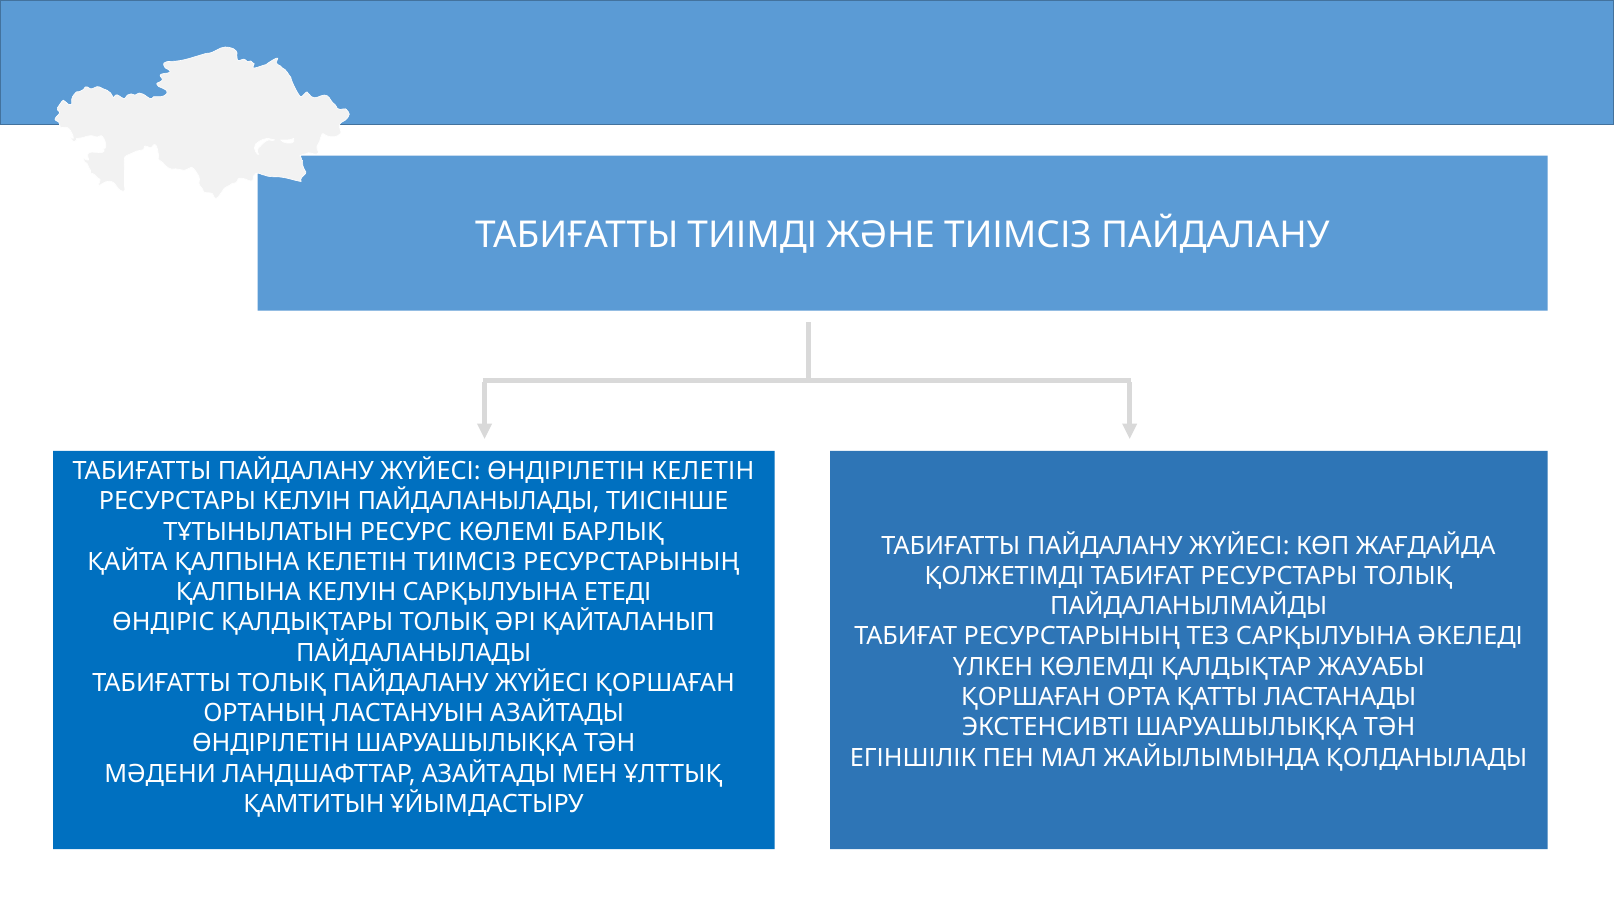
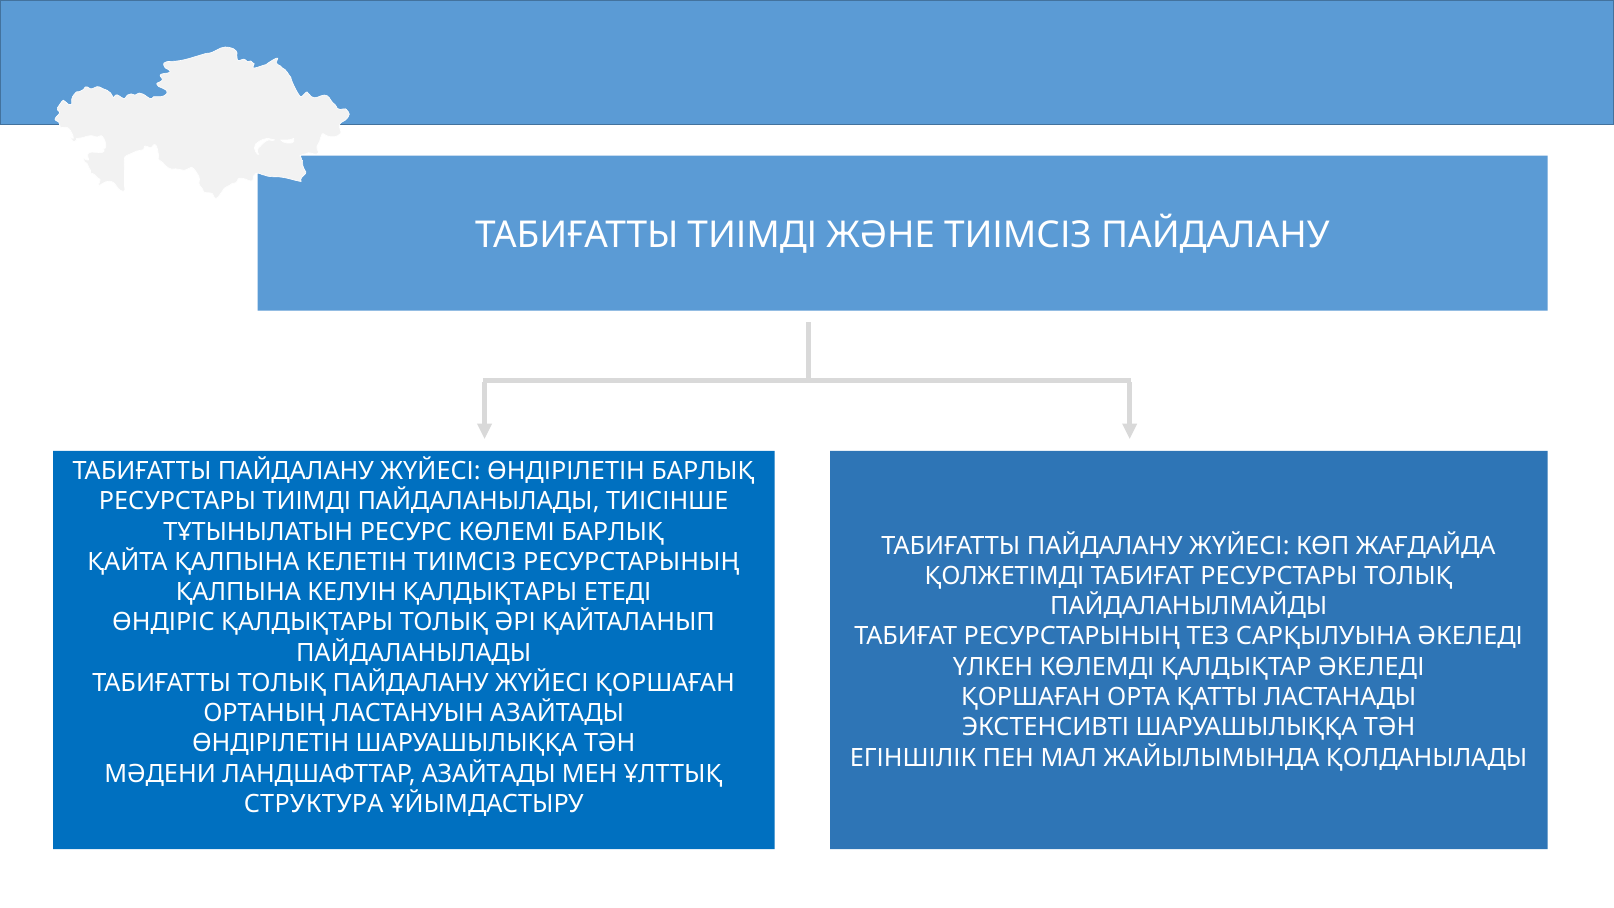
ӨНДІРІЛЕТІН КЕЛЕТІН: КЕЛЕТІН -> БАРЛЫҚ
РЕСУРСТАРЫ КЕЛУІН: КЕЛУІН -> ТИІМДІ
КЕЛУІН САРҚЫЛУЫНА: САРҚЫЛУЫНА -> ҚАЛДЫҚТАРЫ
ҚАЛДЫҚТАР ЖАУАБЫ: ЖАУАБЫ -> ӘКЕЛЕДІ
ҚАМТИТЫН at (314, 804): ҚАМТИТЫН -> СТРУКТУРА
